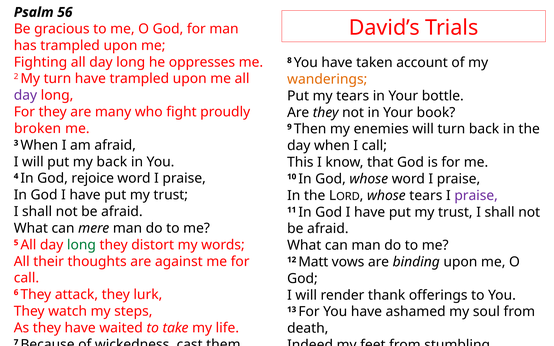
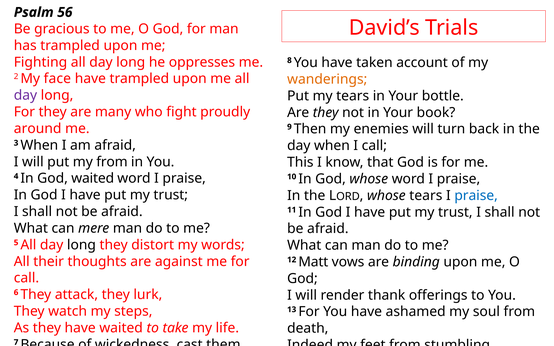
My turn: turn -> face
broken: broken -> around
my back: back -> from
God rejoice: rejoice -> waited
praise at (476, 196) colour: purple -> blue
long at (81, 245) colour: green -> black
